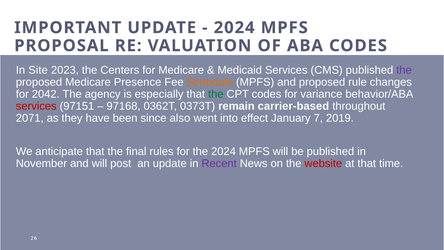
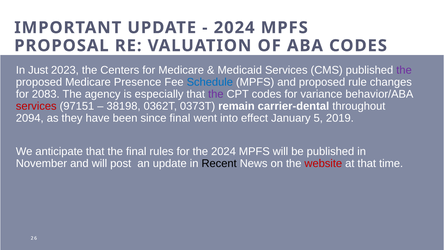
Site: Site -> Just
Schedule colour: orange -> blue
2042: 2042 -> 2083
the at (216, 94) colour: green -> purple
97168: 97168 -> 38198
carrier-based: carrier-based -> carrier-dental
2071: 2071 -> 2094
since also: also -> final
7: 7 -> 5
Recent colour: purple -> black
